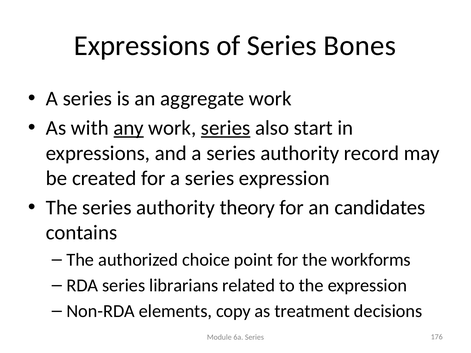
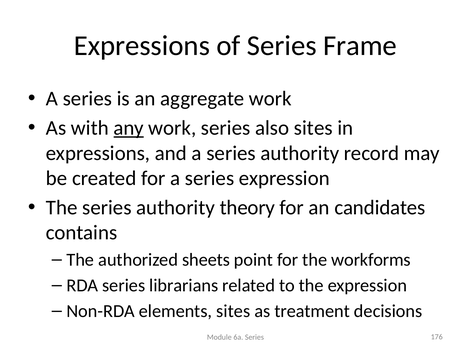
Bones: Bones -> Frame
series at (226, 128) underline: present -> none
also start: start -> sites
choice: choice -> sheets
elements copy: copy -> sites
